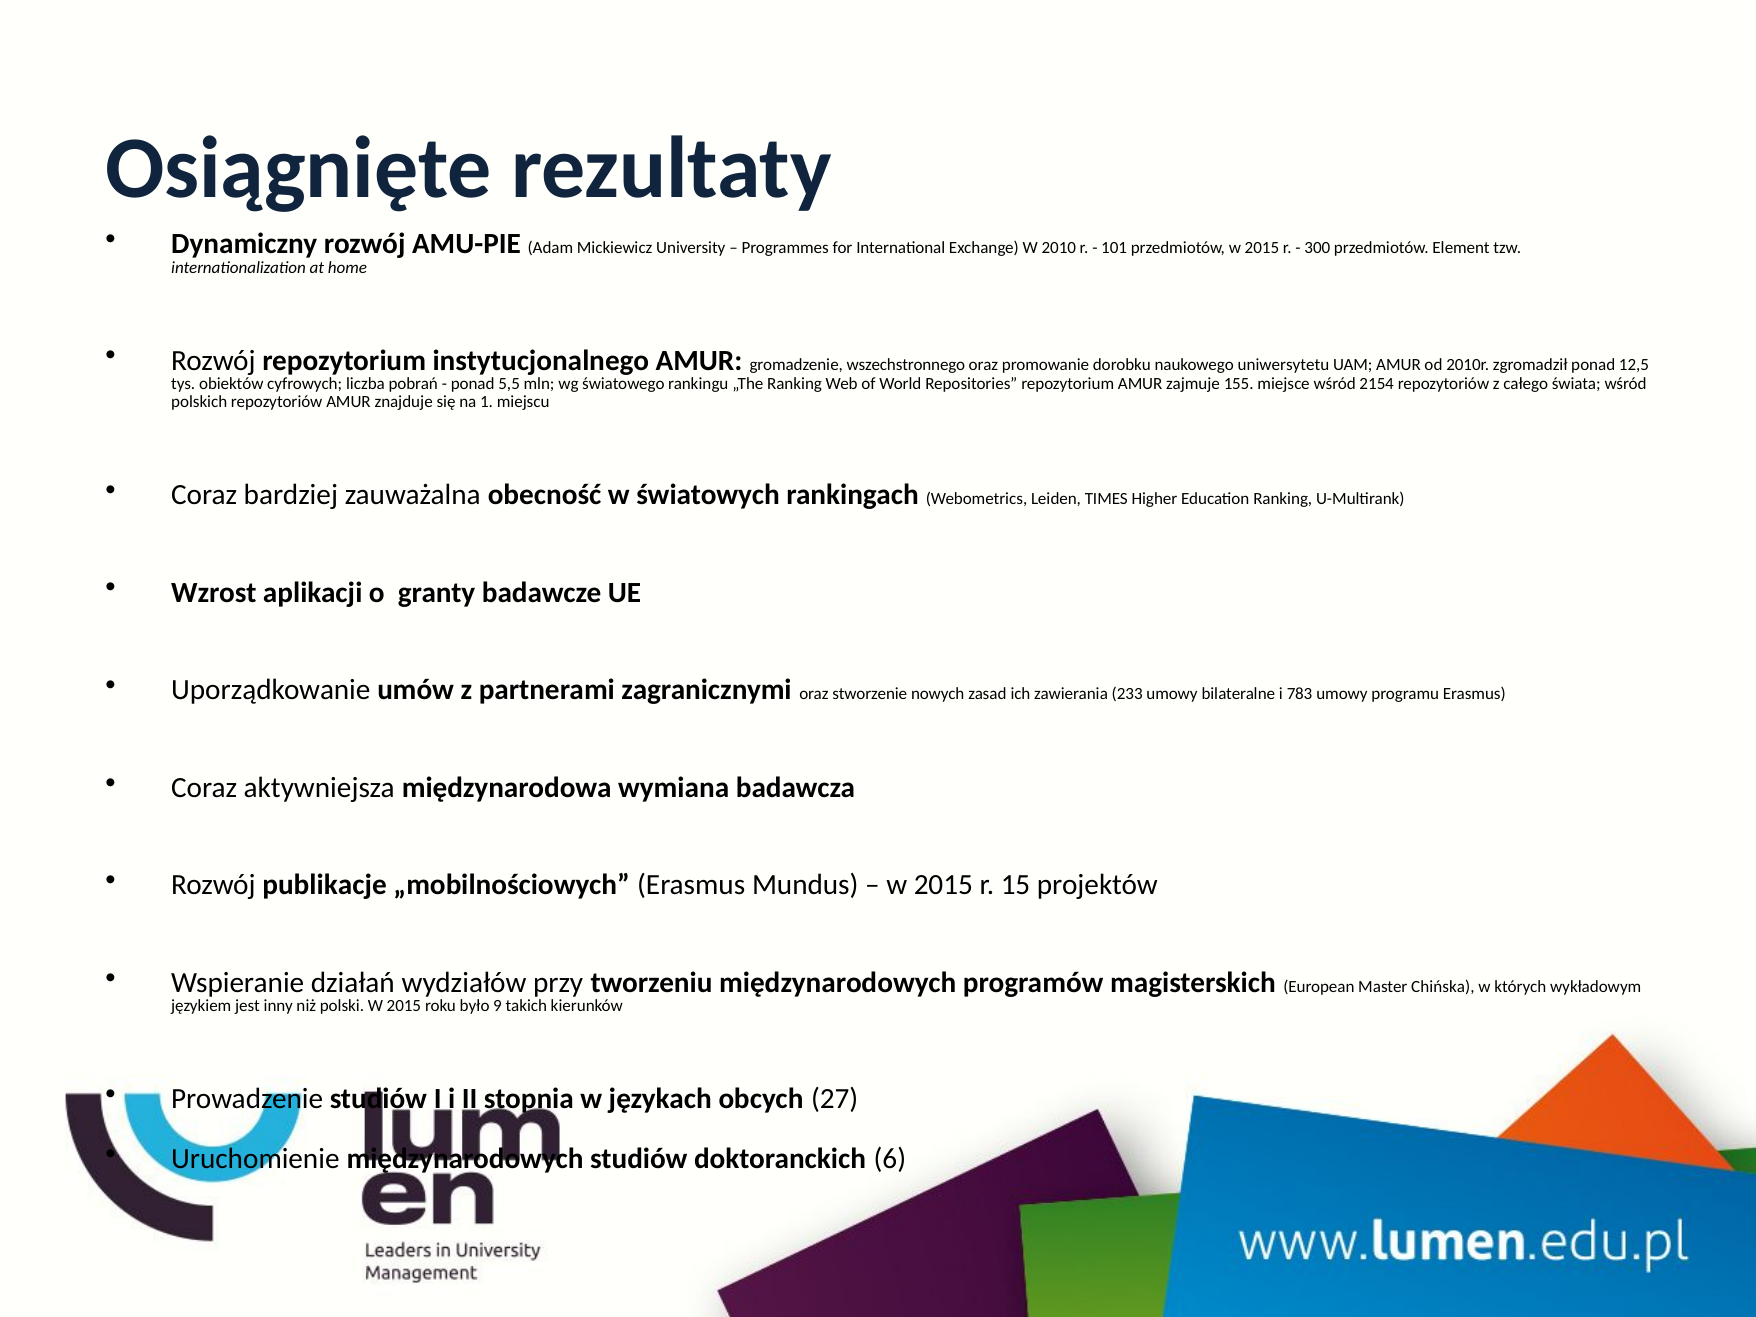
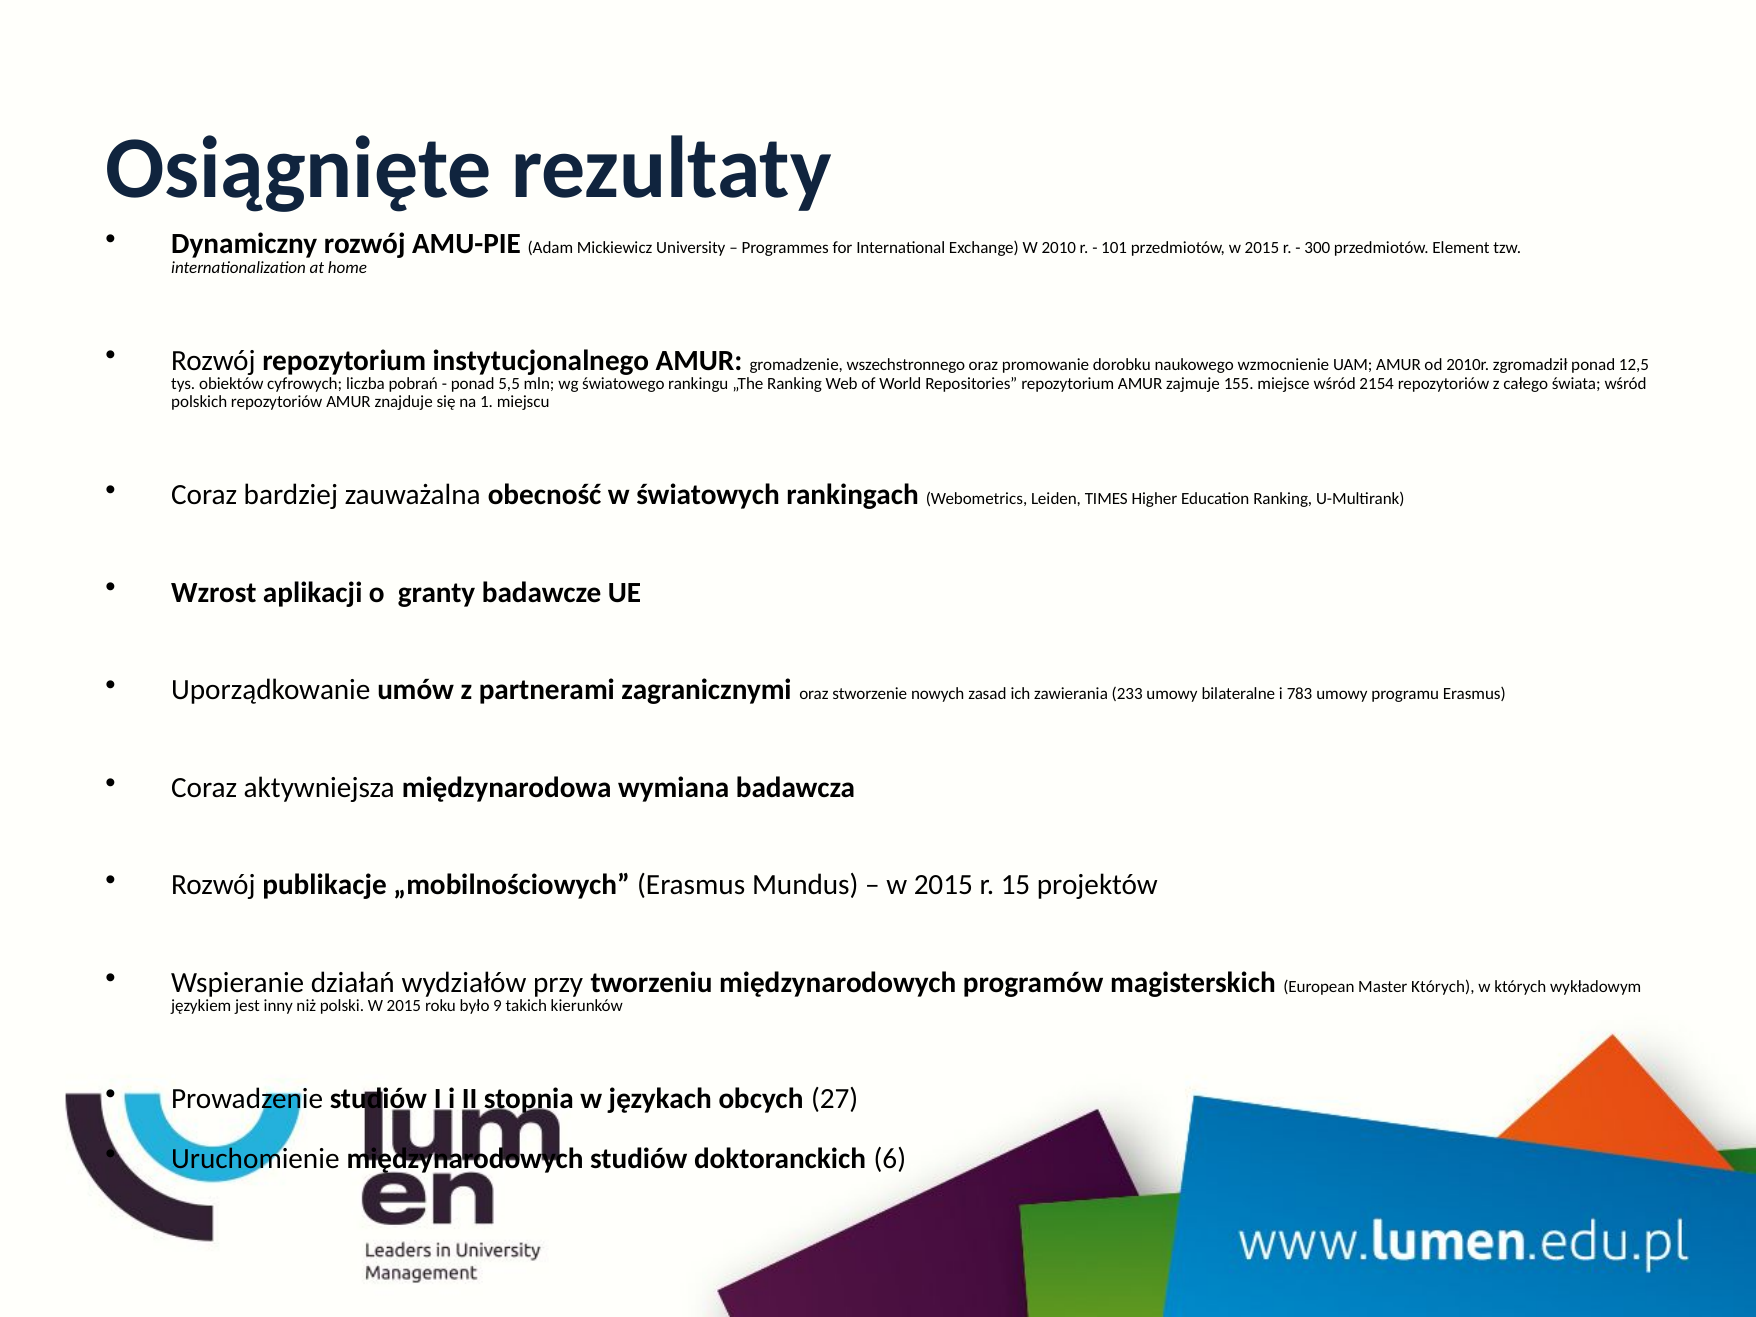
uniwersytetu: uniwersytetu -> wzmocnienie
Master Chińska: Chińska -> Których
